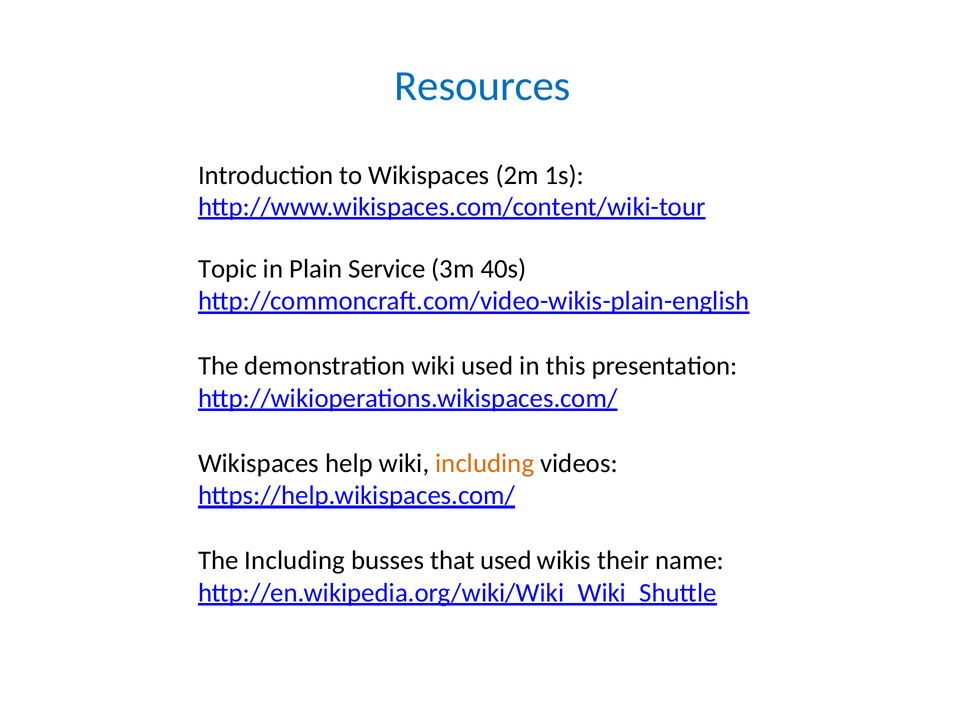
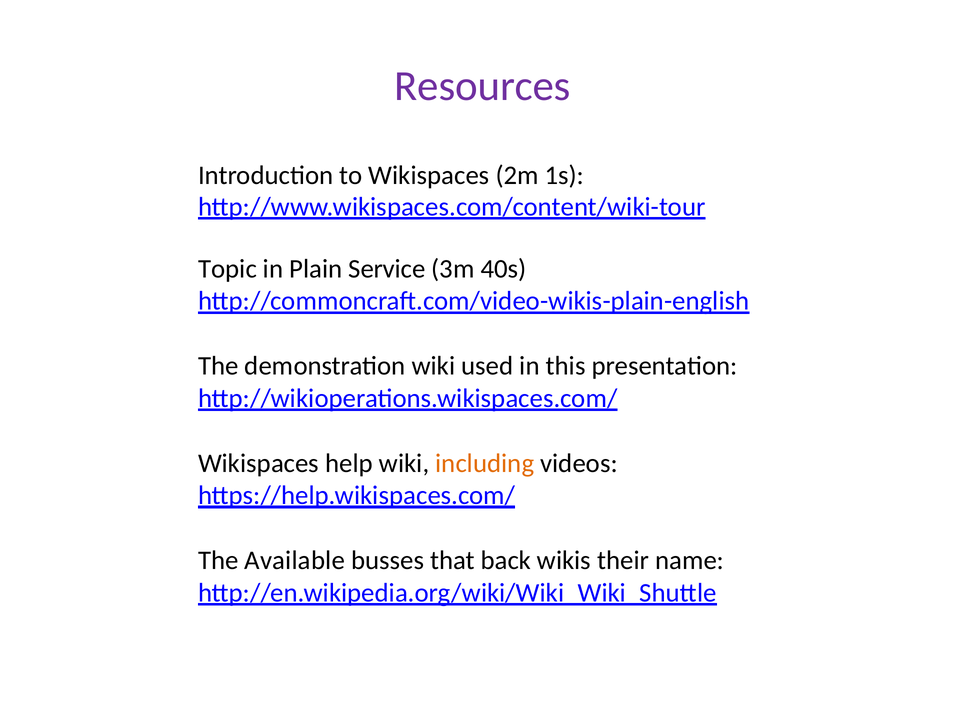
Resources colour: blue -> purple
The Including: Including -> Available
that used: used -> back
